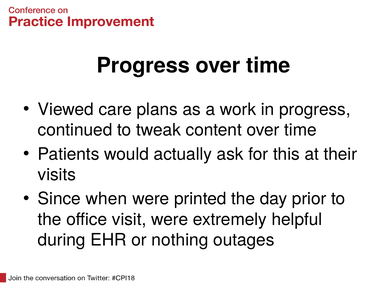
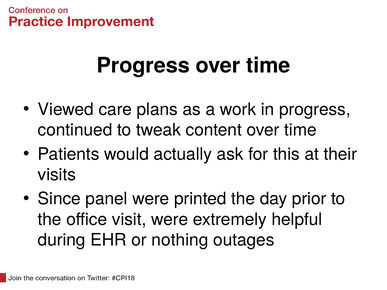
when: when -> panel
